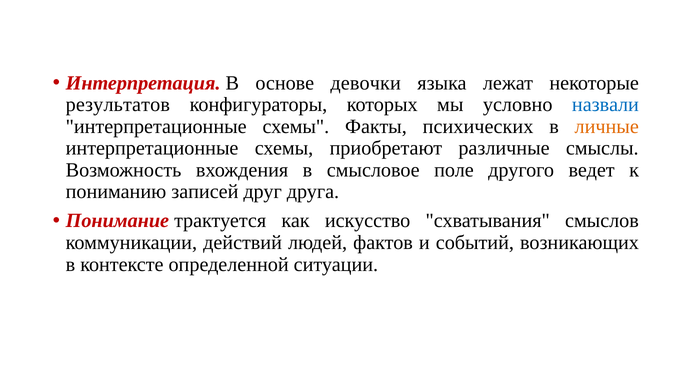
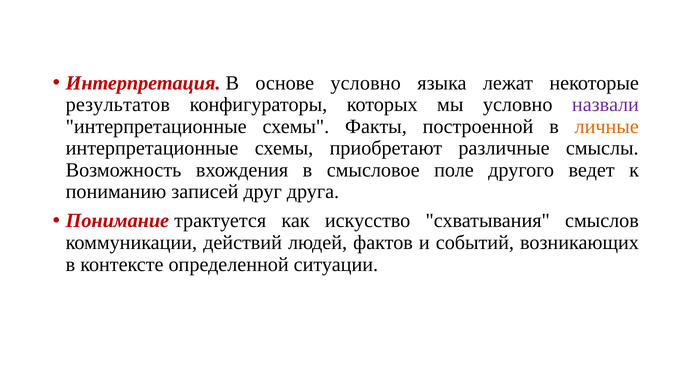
основе девочки: девочки -> условно
назвали colour: blue -> purple
психических: психических -> построенной
